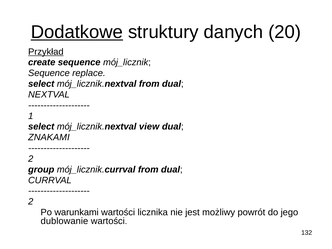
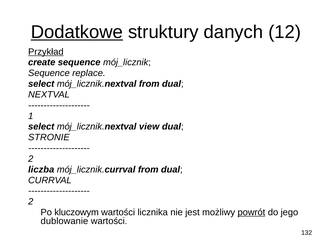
20: 20 -> 12
ZNAKAMI: ZNAKAMI -> STRONIE
group: group -> liczba
warunkami: warunkami -> kluczowym
powrót underline: none -> present
